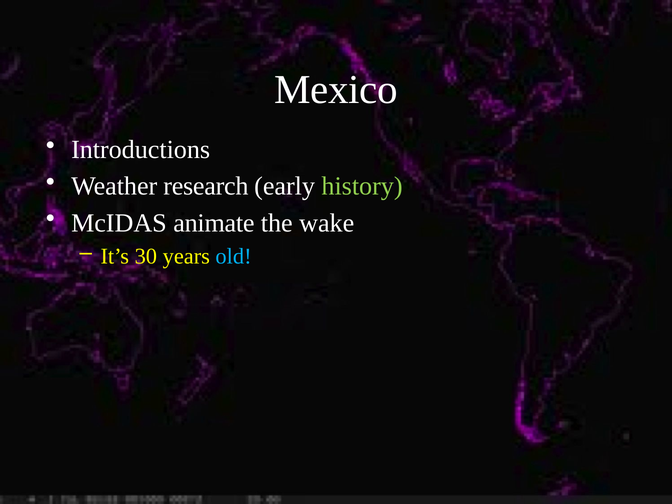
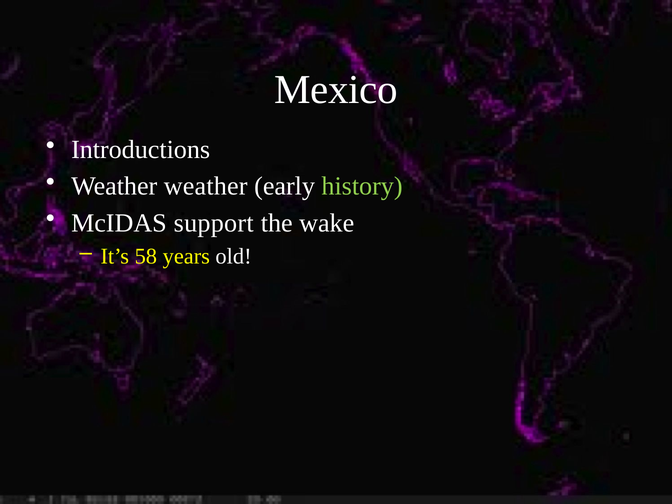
Weather research: research -> weather
animate: animate -> support
30: 30 -> 58
old colour: light blue -> white
